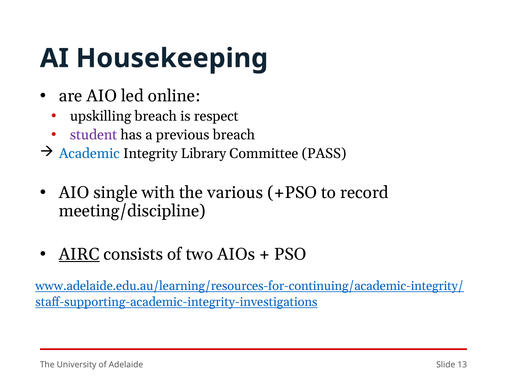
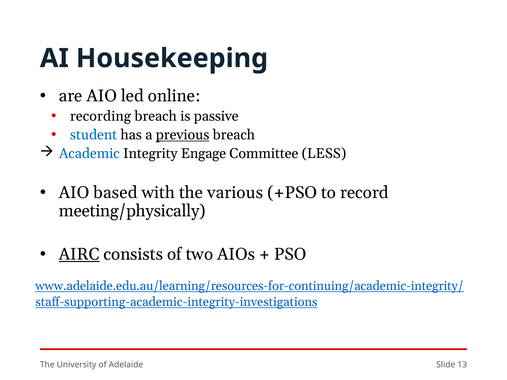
upskilling: upskilling -> recording
respect: respect -> passive
student colour: purple -> blue
previous underline: none -> present
Library: Library -> Engage
PASS: PASS -> LESS
single: single -> based
meeting/discipline: meeting/discipline -> meeting/physically
